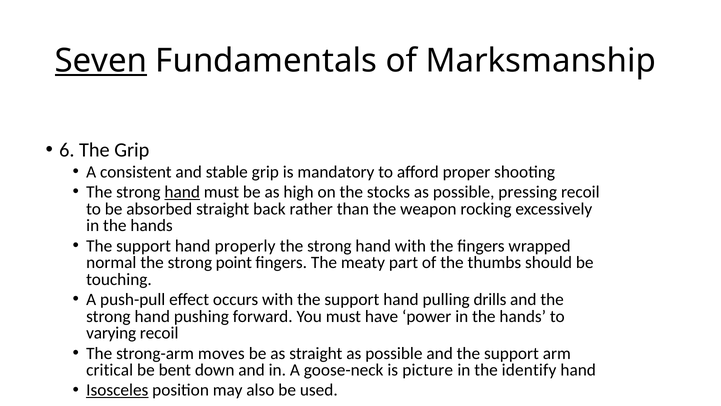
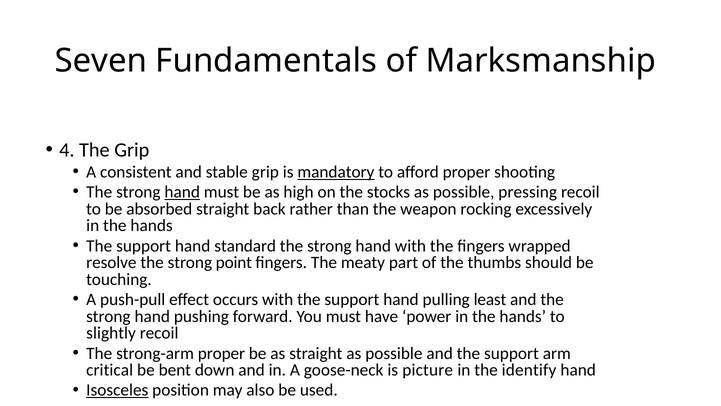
Seven underline: present -> none
6: 6 -> 4
mandatory underline: none -> present
properly: properly -> standard
normal: normal -> resolve
drills: drills -> least
varying: varying -> slightly
strong-arm moves: moves -> proper
